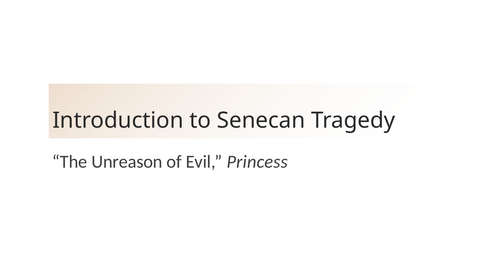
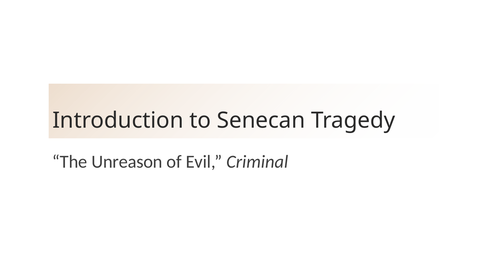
Princess: Princess -> Criminal
